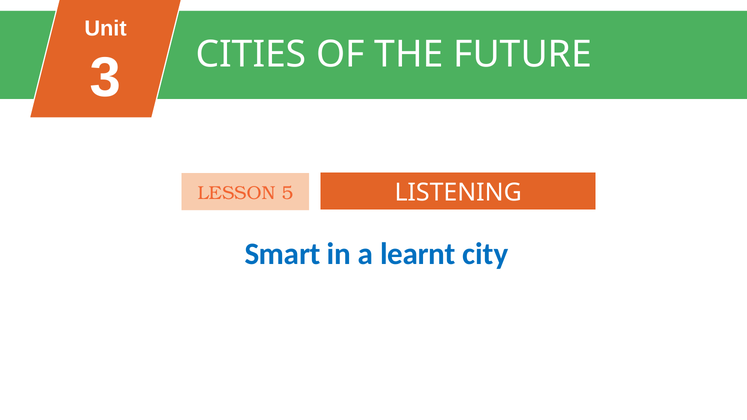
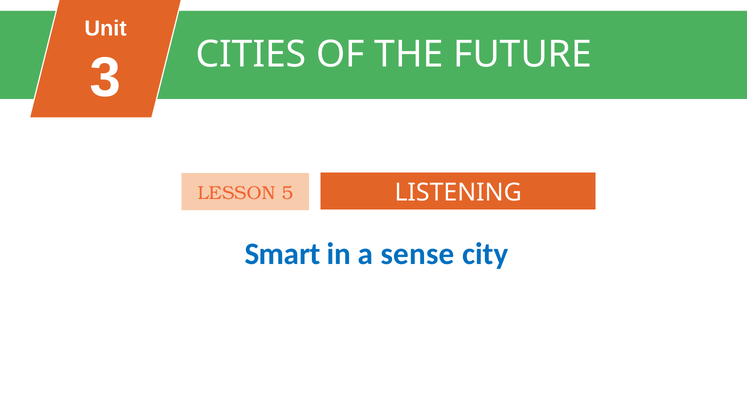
learnt: learnt -> sense
